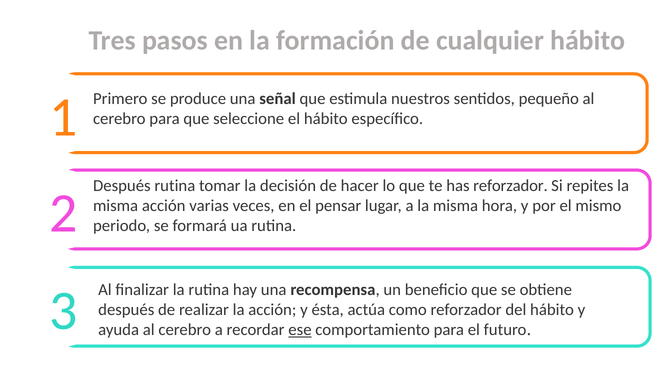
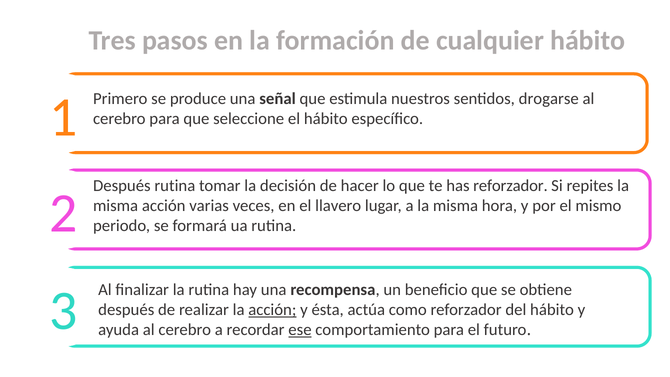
pequeño: pequeño -> drogarse
pensar: pensar -> llavero
acción at (272, 310) underline: none -> present
